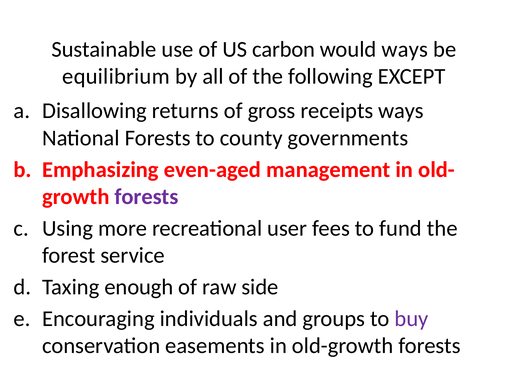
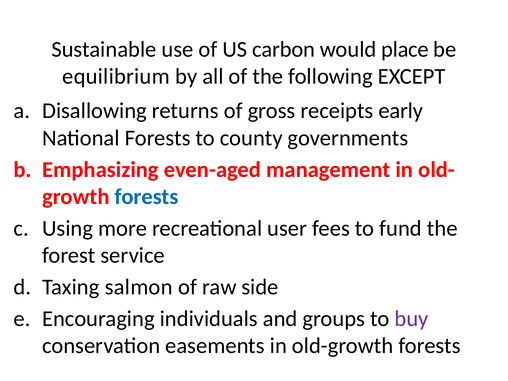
would ways: ways -> place
receipts ways: ways -> early
forests at (146, 197) colour: purple -> blue
enough: enough -> salmon
